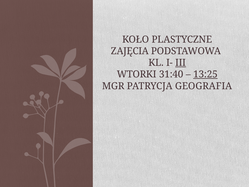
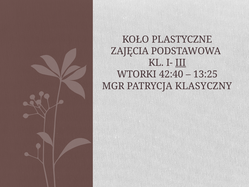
31:40: 31:40 -> 42:40
13:25 underline: present -> none
GEOGRAFIA: GEOGRAFIA -> KLASYCZNY
